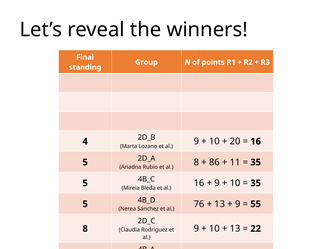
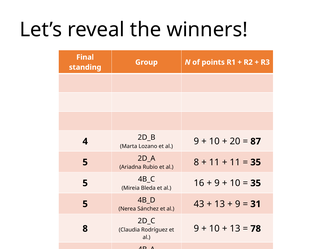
16 at (256, 141): 16 -> 87
86 at (214, 162): 86 -> 11
76: 76 -> 43
55: 55 -> 31
22: 22 -> 78
